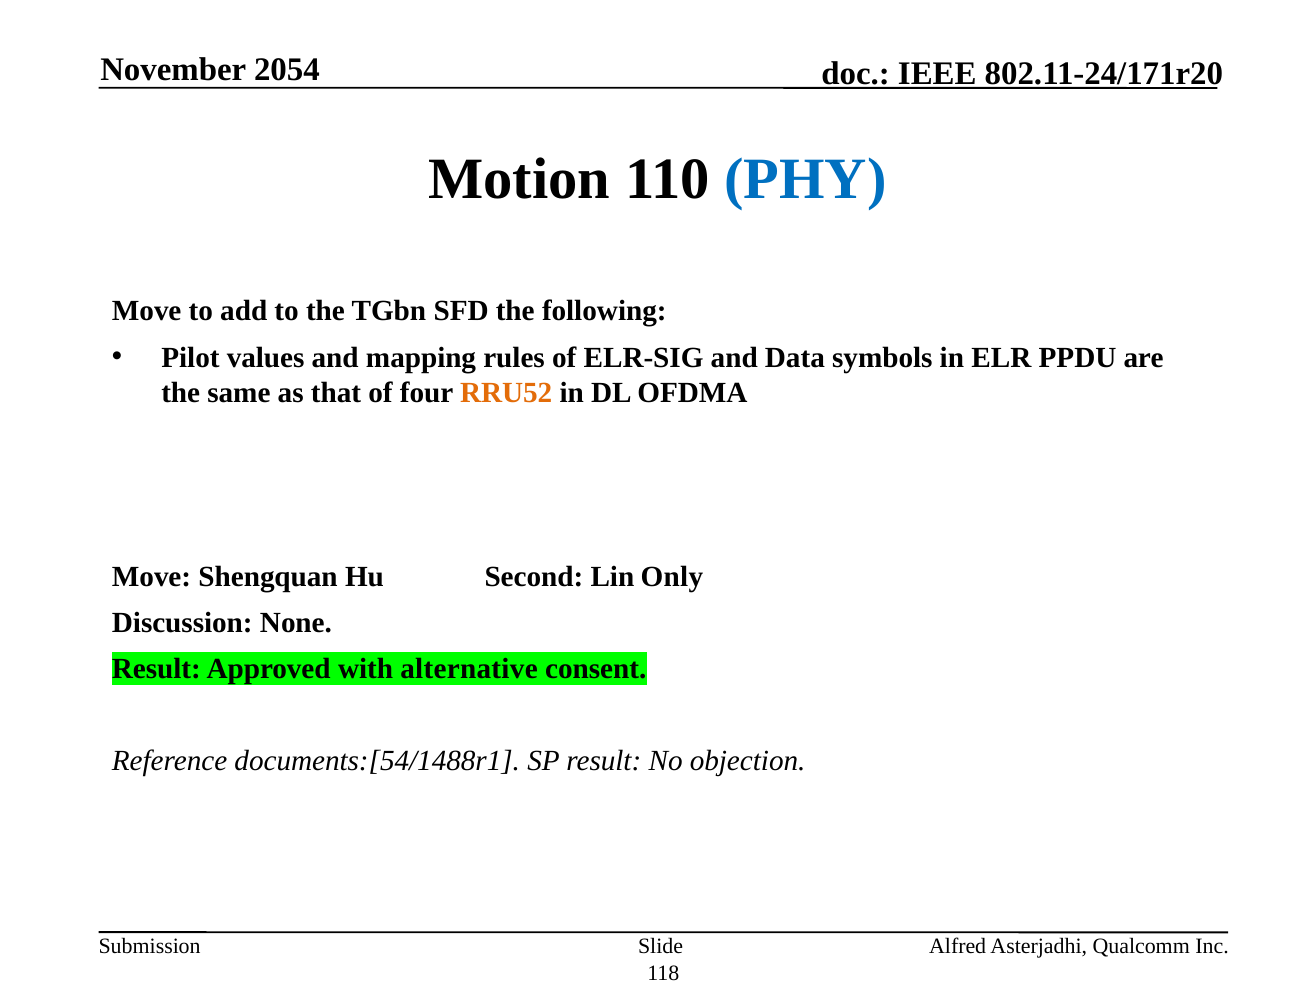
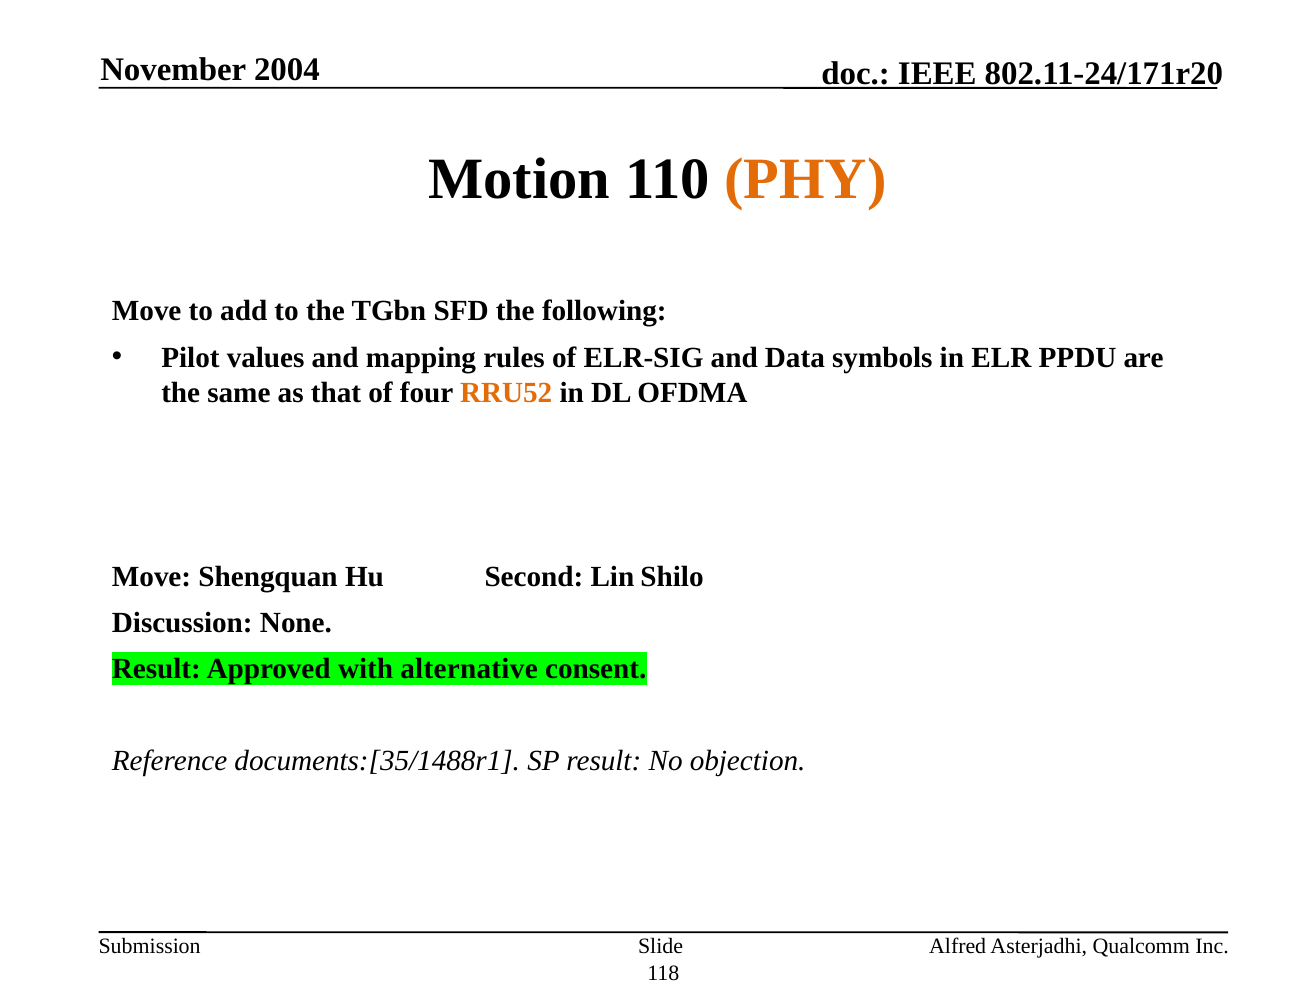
2054: 2054 -> 2004
PHY colour: blue -> orange
Only: Only -> Shilo
documents:[54/1488r1: documents:[54/1488r1 -> documents:[35/1488r1
